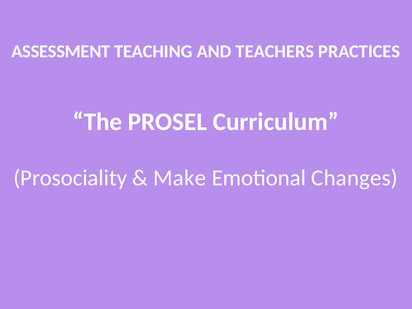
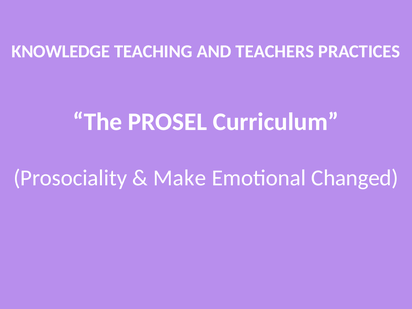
ASSESSMENT: ASSESSMENT -> KNOWLEDGE
Changes: Changes -> Changed
